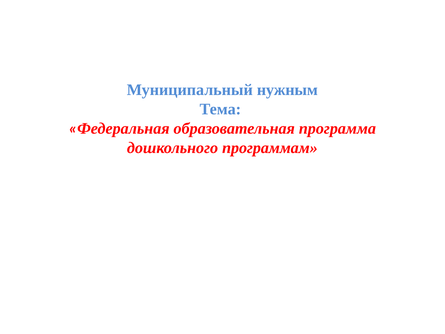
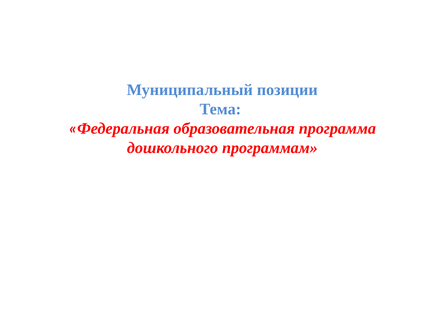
нужным: нужным -> позиции
